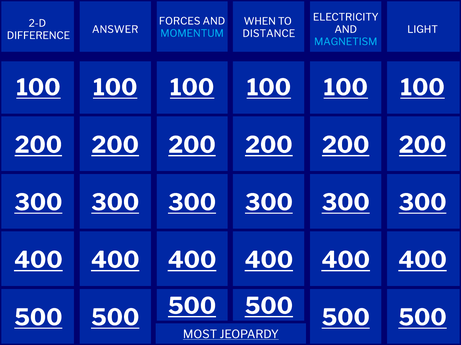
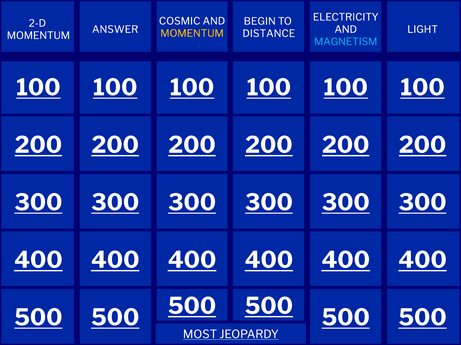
FORCES: FORCES -> COSMIC
WHEN: WHEN -> BEGIN
MOMENTUM at (192, 33) colour: light blue -> yellow
DIFFERENCE at (38, 36): DIFFERENCE -> MOMENTUM
